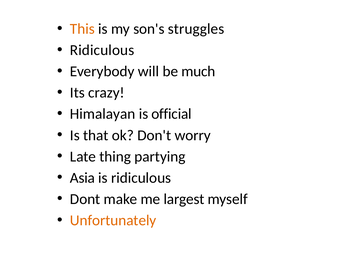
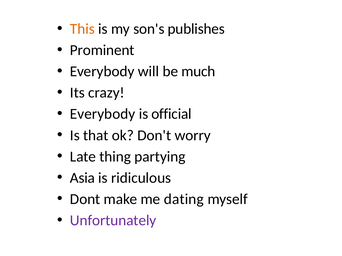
struggles: struggles -> publishes
Ridiculous at (102, 50): Ridiculous -> Prominent
Himalayan at (103, 114): Himalayan -> Everybody
largest: largest -> dating
Unfortunately colour: orange -> purple
